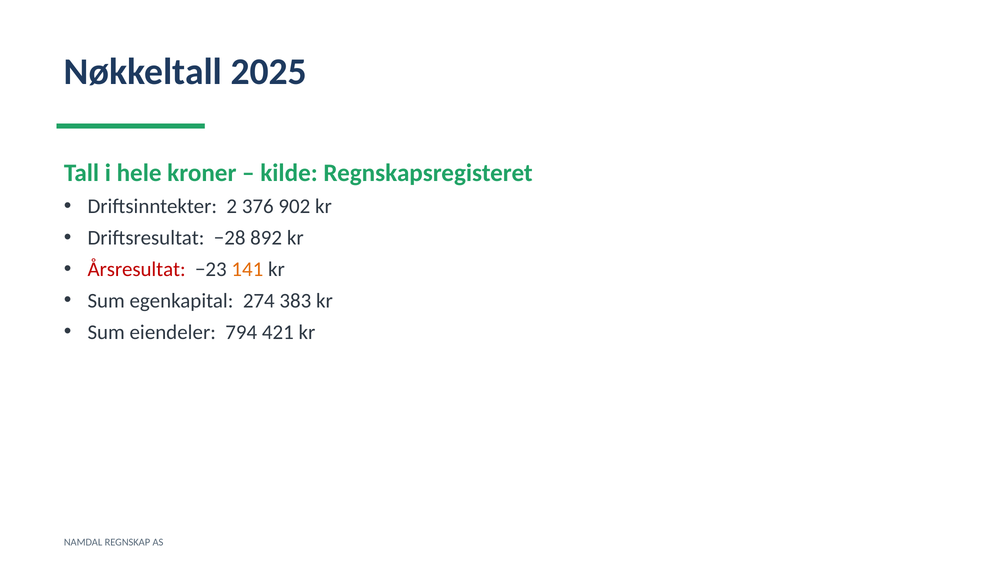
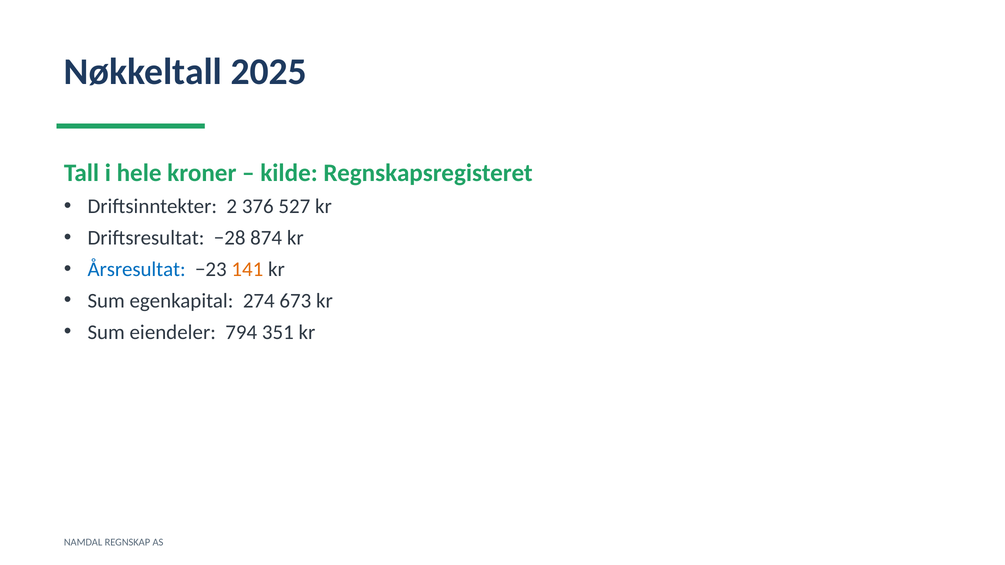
902: 902 -> 527
892: 892 -> 874
Årsresultat colour: red -> blue
383: 383 -> 673
421: 421 -> 351
